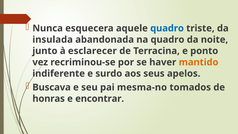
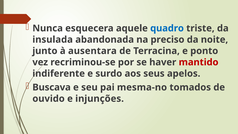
na quadro: quadro -> preciso
esclarecer: esclarecer -> ausentara
mantido colour: orange -> red
honras: honras -> ouvido
encontrar: encontrar -> injunções
